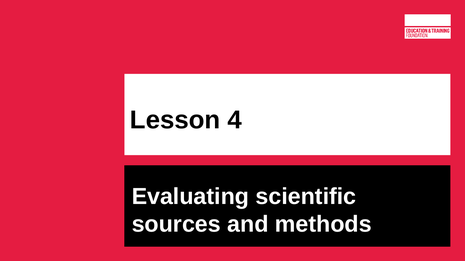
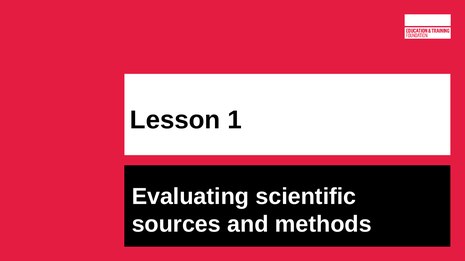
4: 4 -> 1
